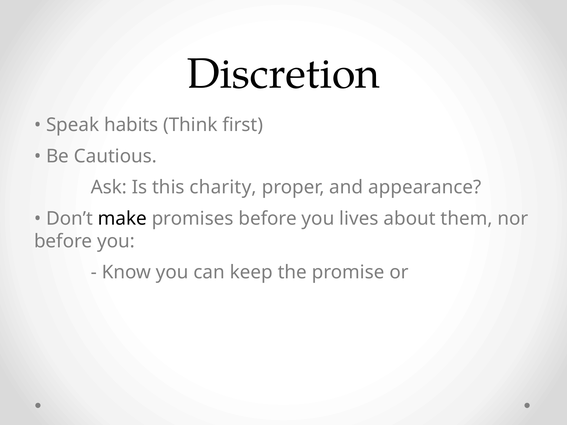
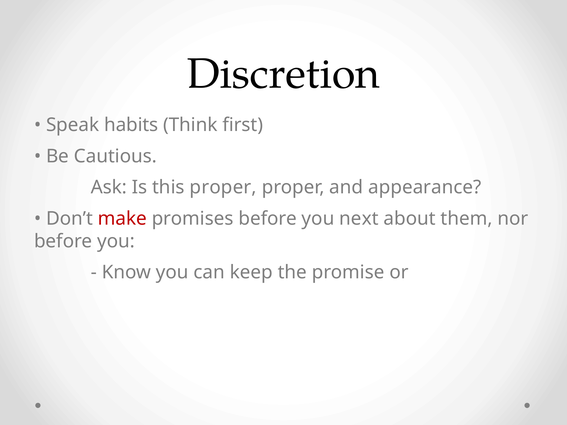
this charity: charity -> proper
make colour: black -> red
lives: lives -> next
